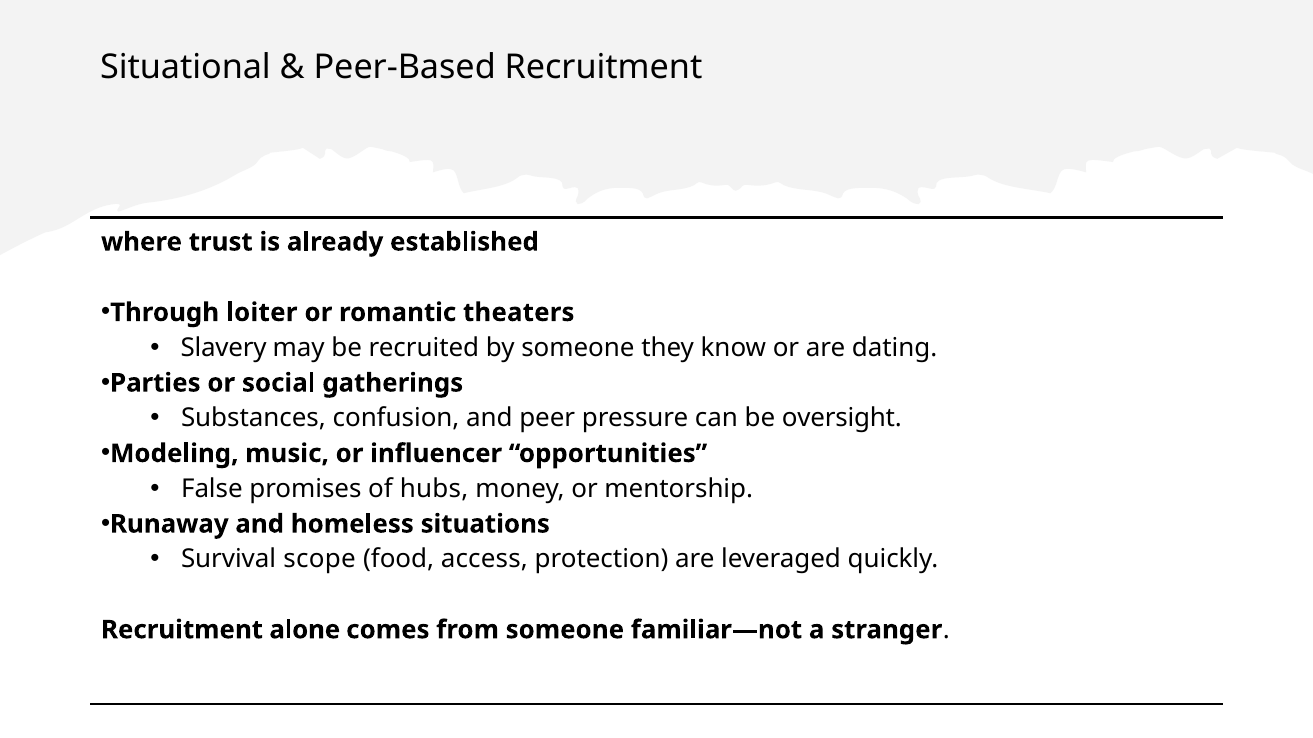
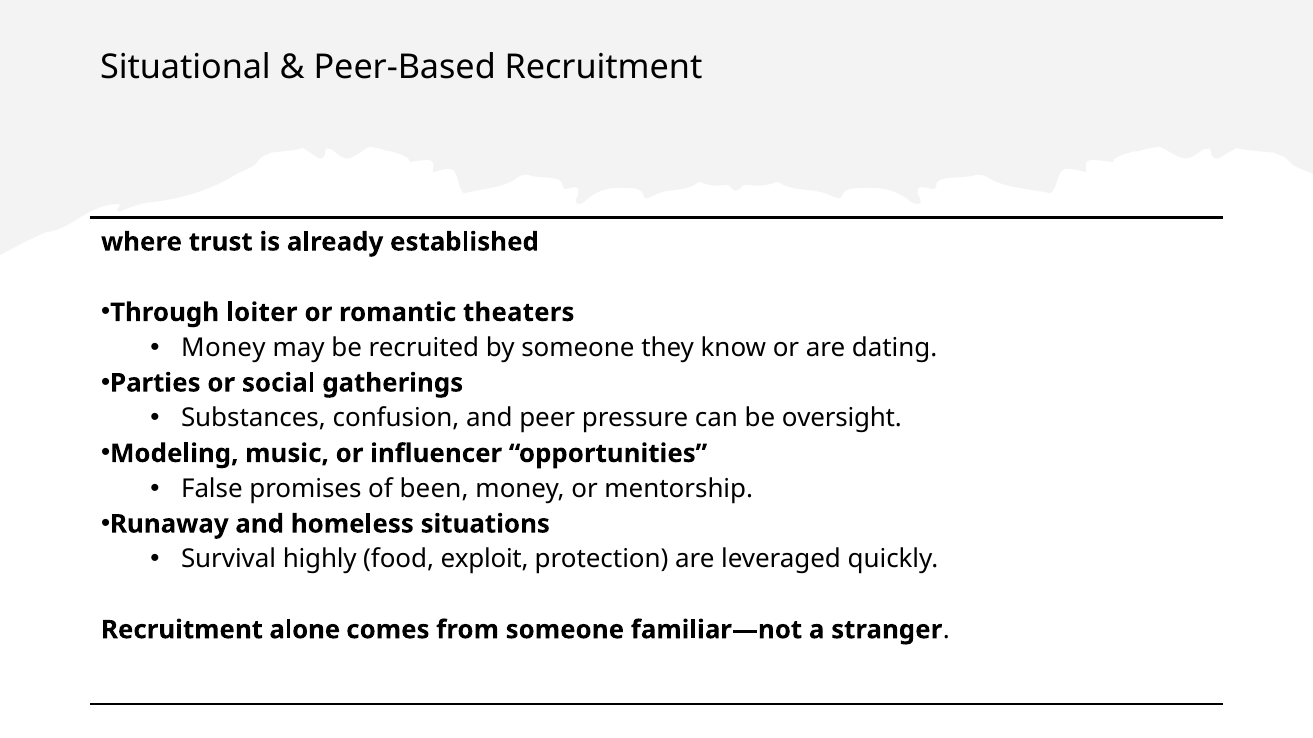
Slavery at (224, 348): Slavery -> Money
hubs: hubs -> been
scope: scope -> highly
access: access -> exploit
